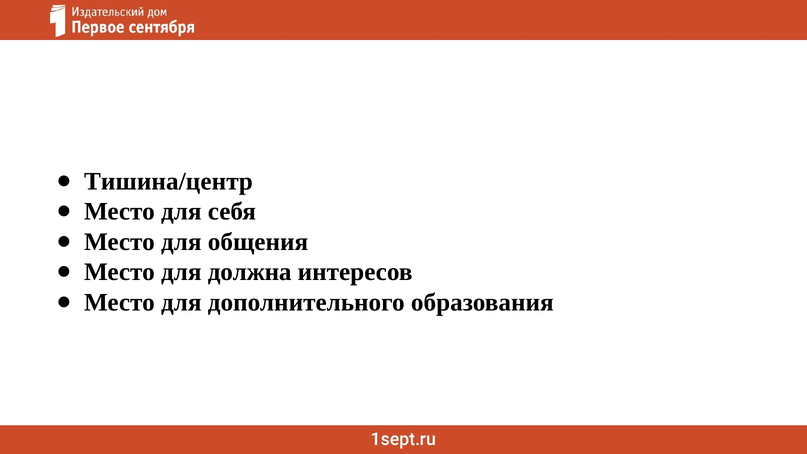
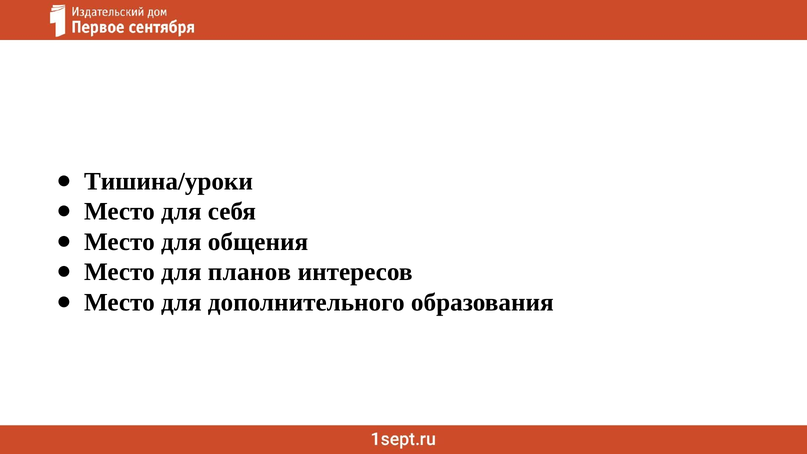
Тишина/центр: Тишина/центр -> Тишина/уроки
должна: должна -> планов
